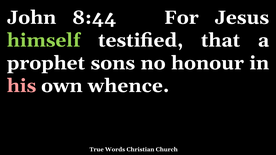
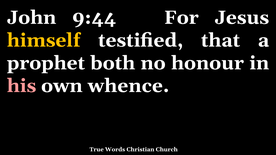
8:44: 8:44 -> 9:44
himself colour: light green -> yellow
sons: sons -> both
